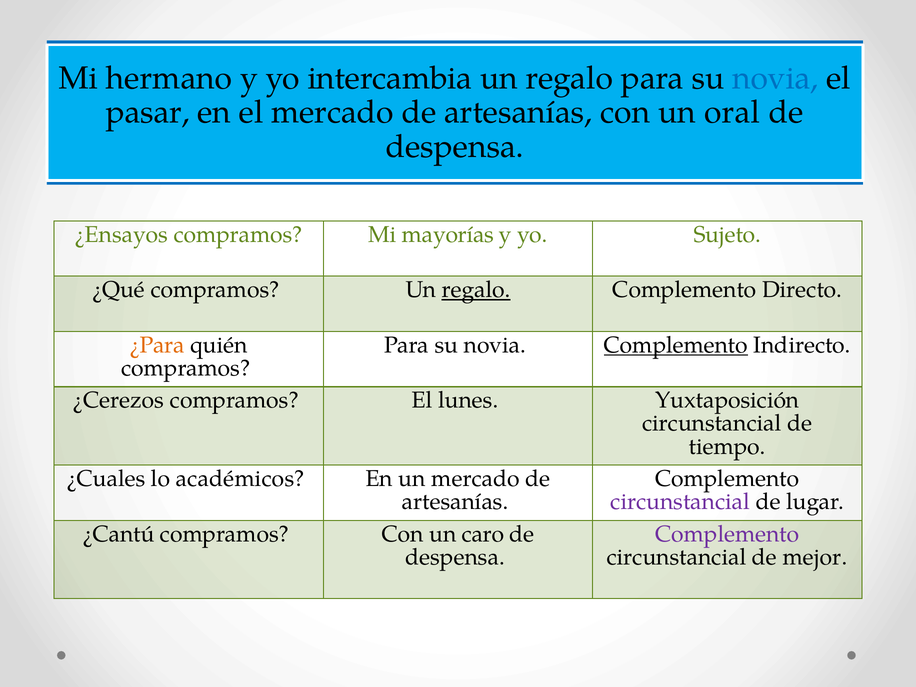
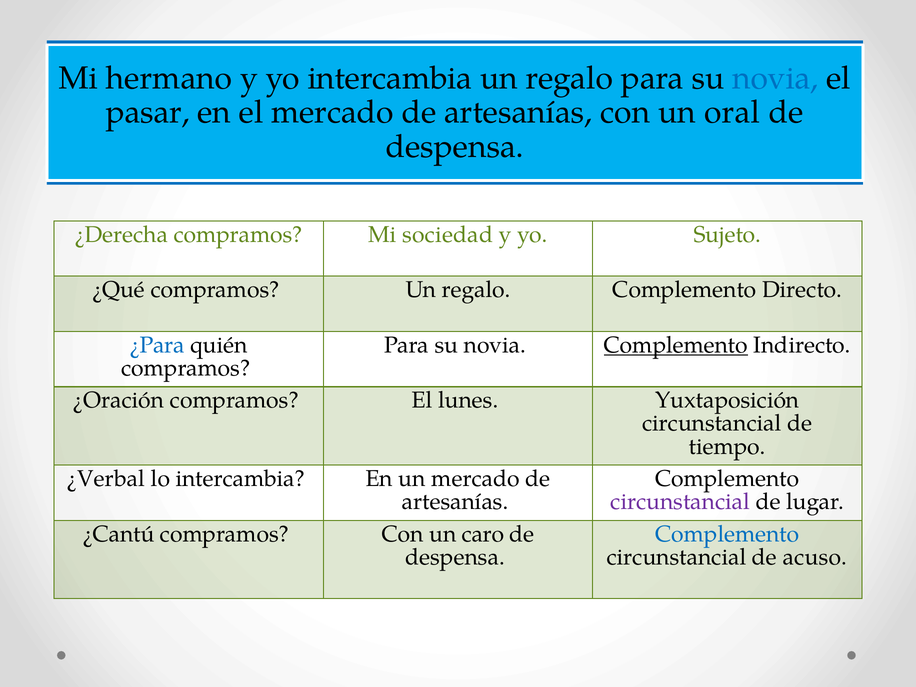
¿Ensayos: ¿Ensayos -> ¿Derecha
mayorías: mayorías -> sociedad
regalo at (476, 290) underline: present -> none
¿Para colour: orange -> blue
¿Cerezos: ¿Cerezos -> ¿Oración
¿Cuales: ¿Cuales -> ¿Verbal
lo académicos: académicos -> intercambia
Complemento at (727, 534) colour: purple -> blue
mejor: mejor -> acuso
